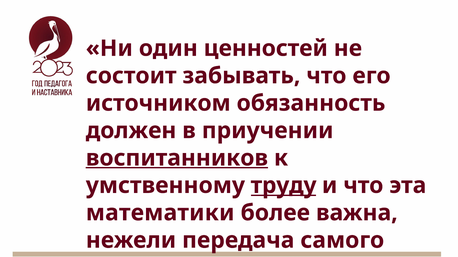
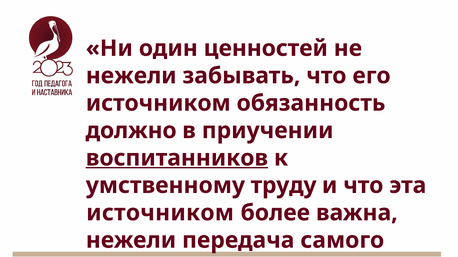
состоит at (131, 76): состоит -> нежели
должен: должен -> должно
труду underline: present -> none
математики at (160, 213): математики -> источником
